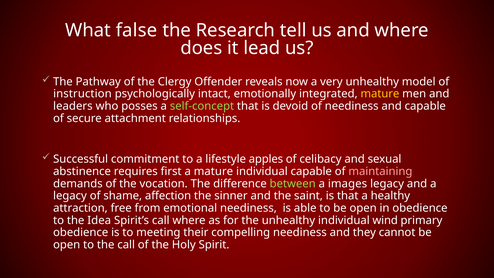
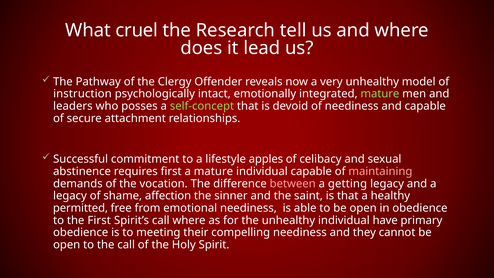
false: false -> cruel
mature at (380, 94) colour: yellow -> light green
between colour: light green -> pink
images: images -> getting
attraction: attraction -> permitted
the Idea: Idea -> First
wind: wind -> have
